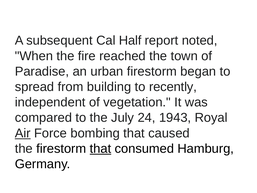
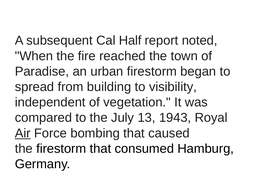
recently: recently -> visibility
24: 24 -> 13
that at (100, 148) underline: present -> none
